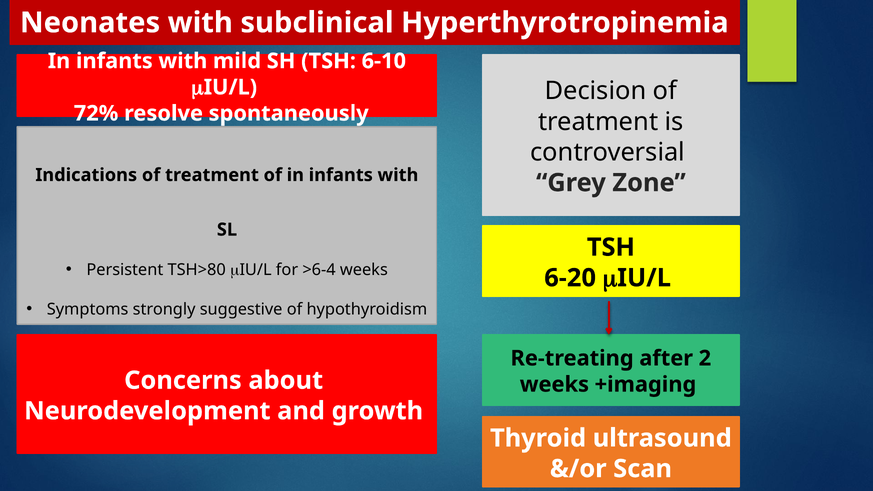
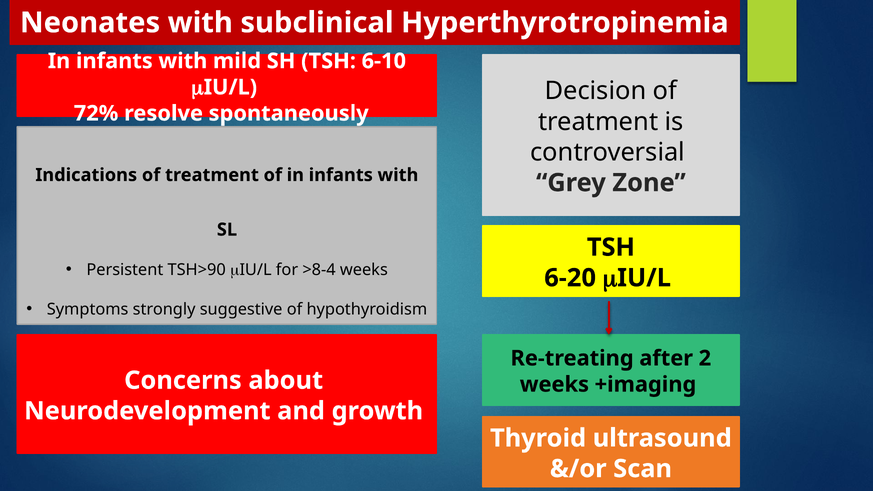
TSH>80: TSH>80 -> TSH>90
>6-4: >6-4 -> >8-4
